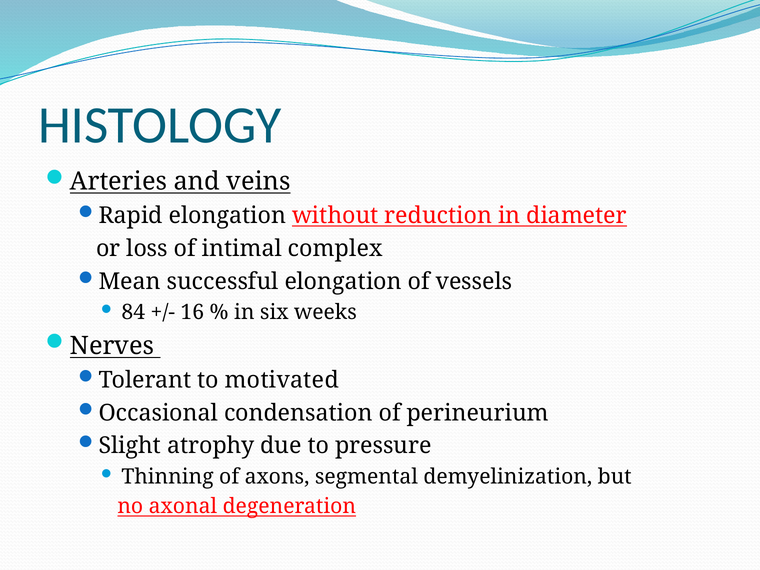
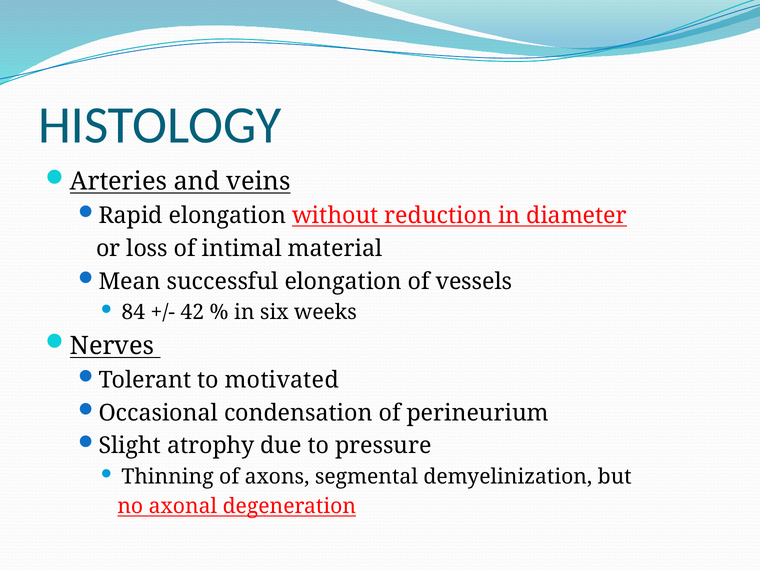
complex: complex -> material
16: 16 -> 42
